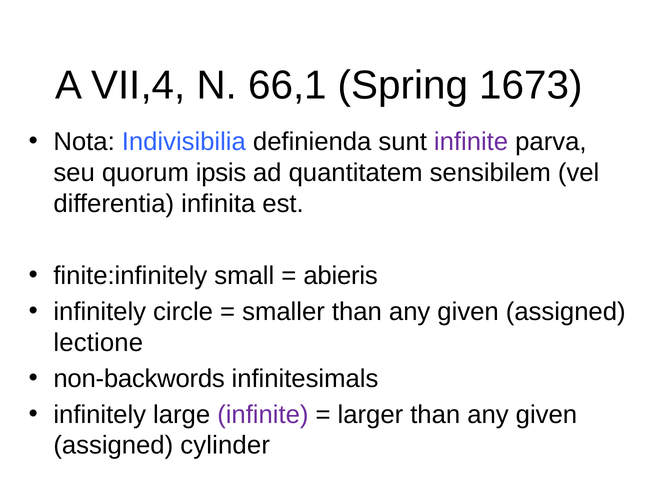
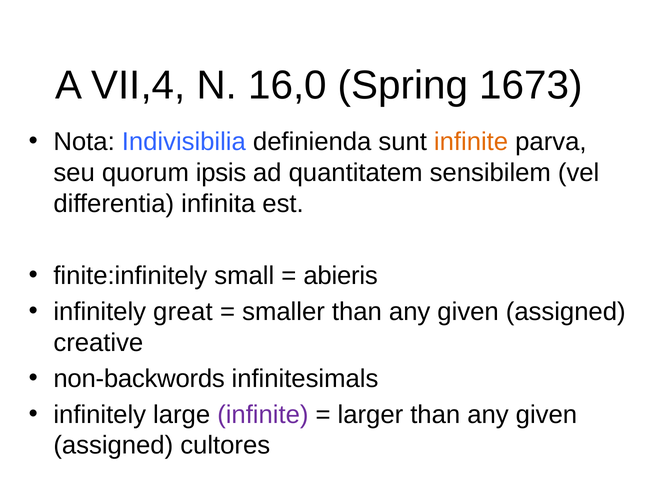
66,1: 66,1 -> 16,0
infinite at (471, 142) colour: purple -> orange
circle: circle -> great
lectione: lectione -> creative
cylinder: cylinder -> cultores
